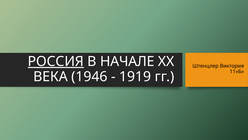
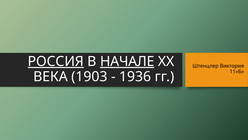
НАЧАЛЕ underline: none -> present
1946: 1946 -> 1903
1919: 1919 -> 1936
